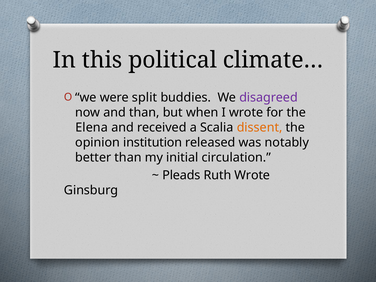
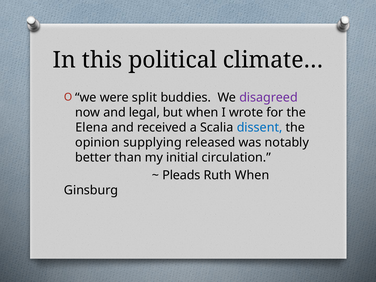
and than: than -> legal
dissent colour: orange -> blue
institution: institution -> supplying
Ruth Wrote: Wrote -> When
